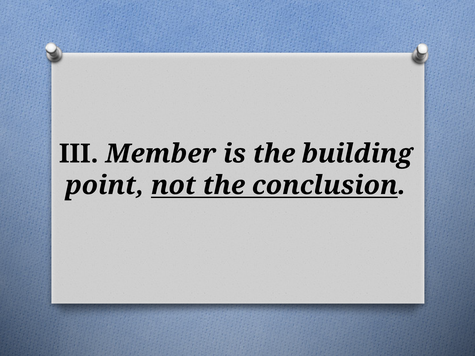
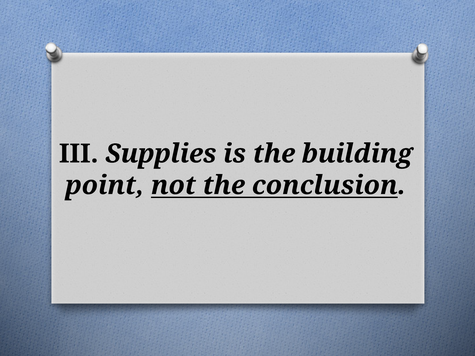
Member: Member -> Supplies
